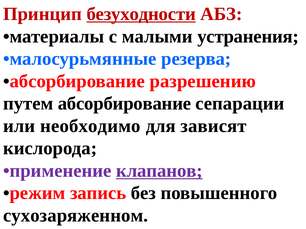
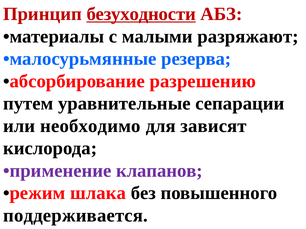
устранения: устранения -> разряжают
путем абсорбирование: абсорбирование -> уравнительные
клапанов underline: present -> none
запись: запись -> шлака
сухозаряженном: сухозаряженном -> поддерживается
